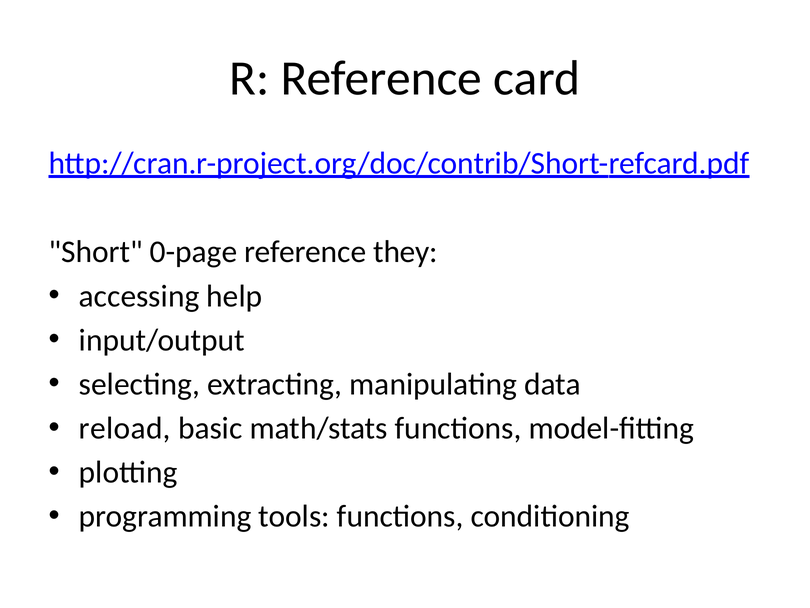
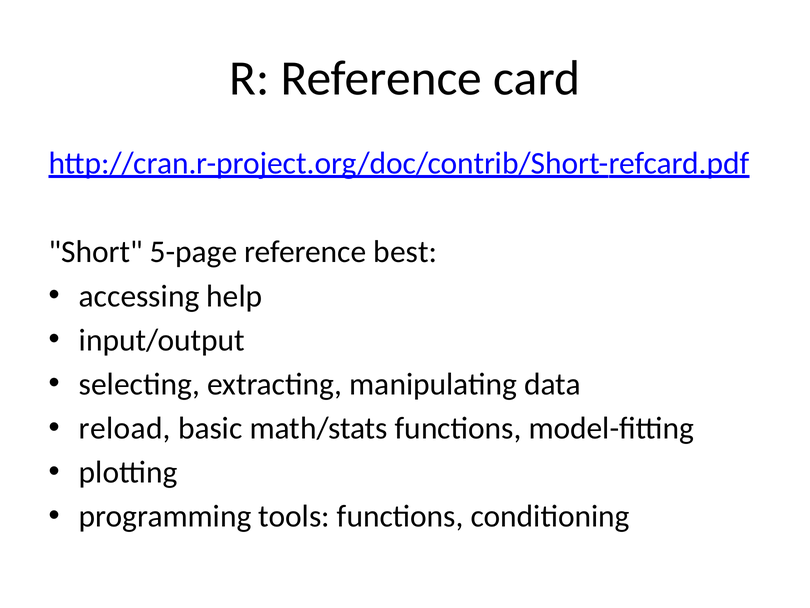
0-page: 0-page -> 5-page
they: they -> best
